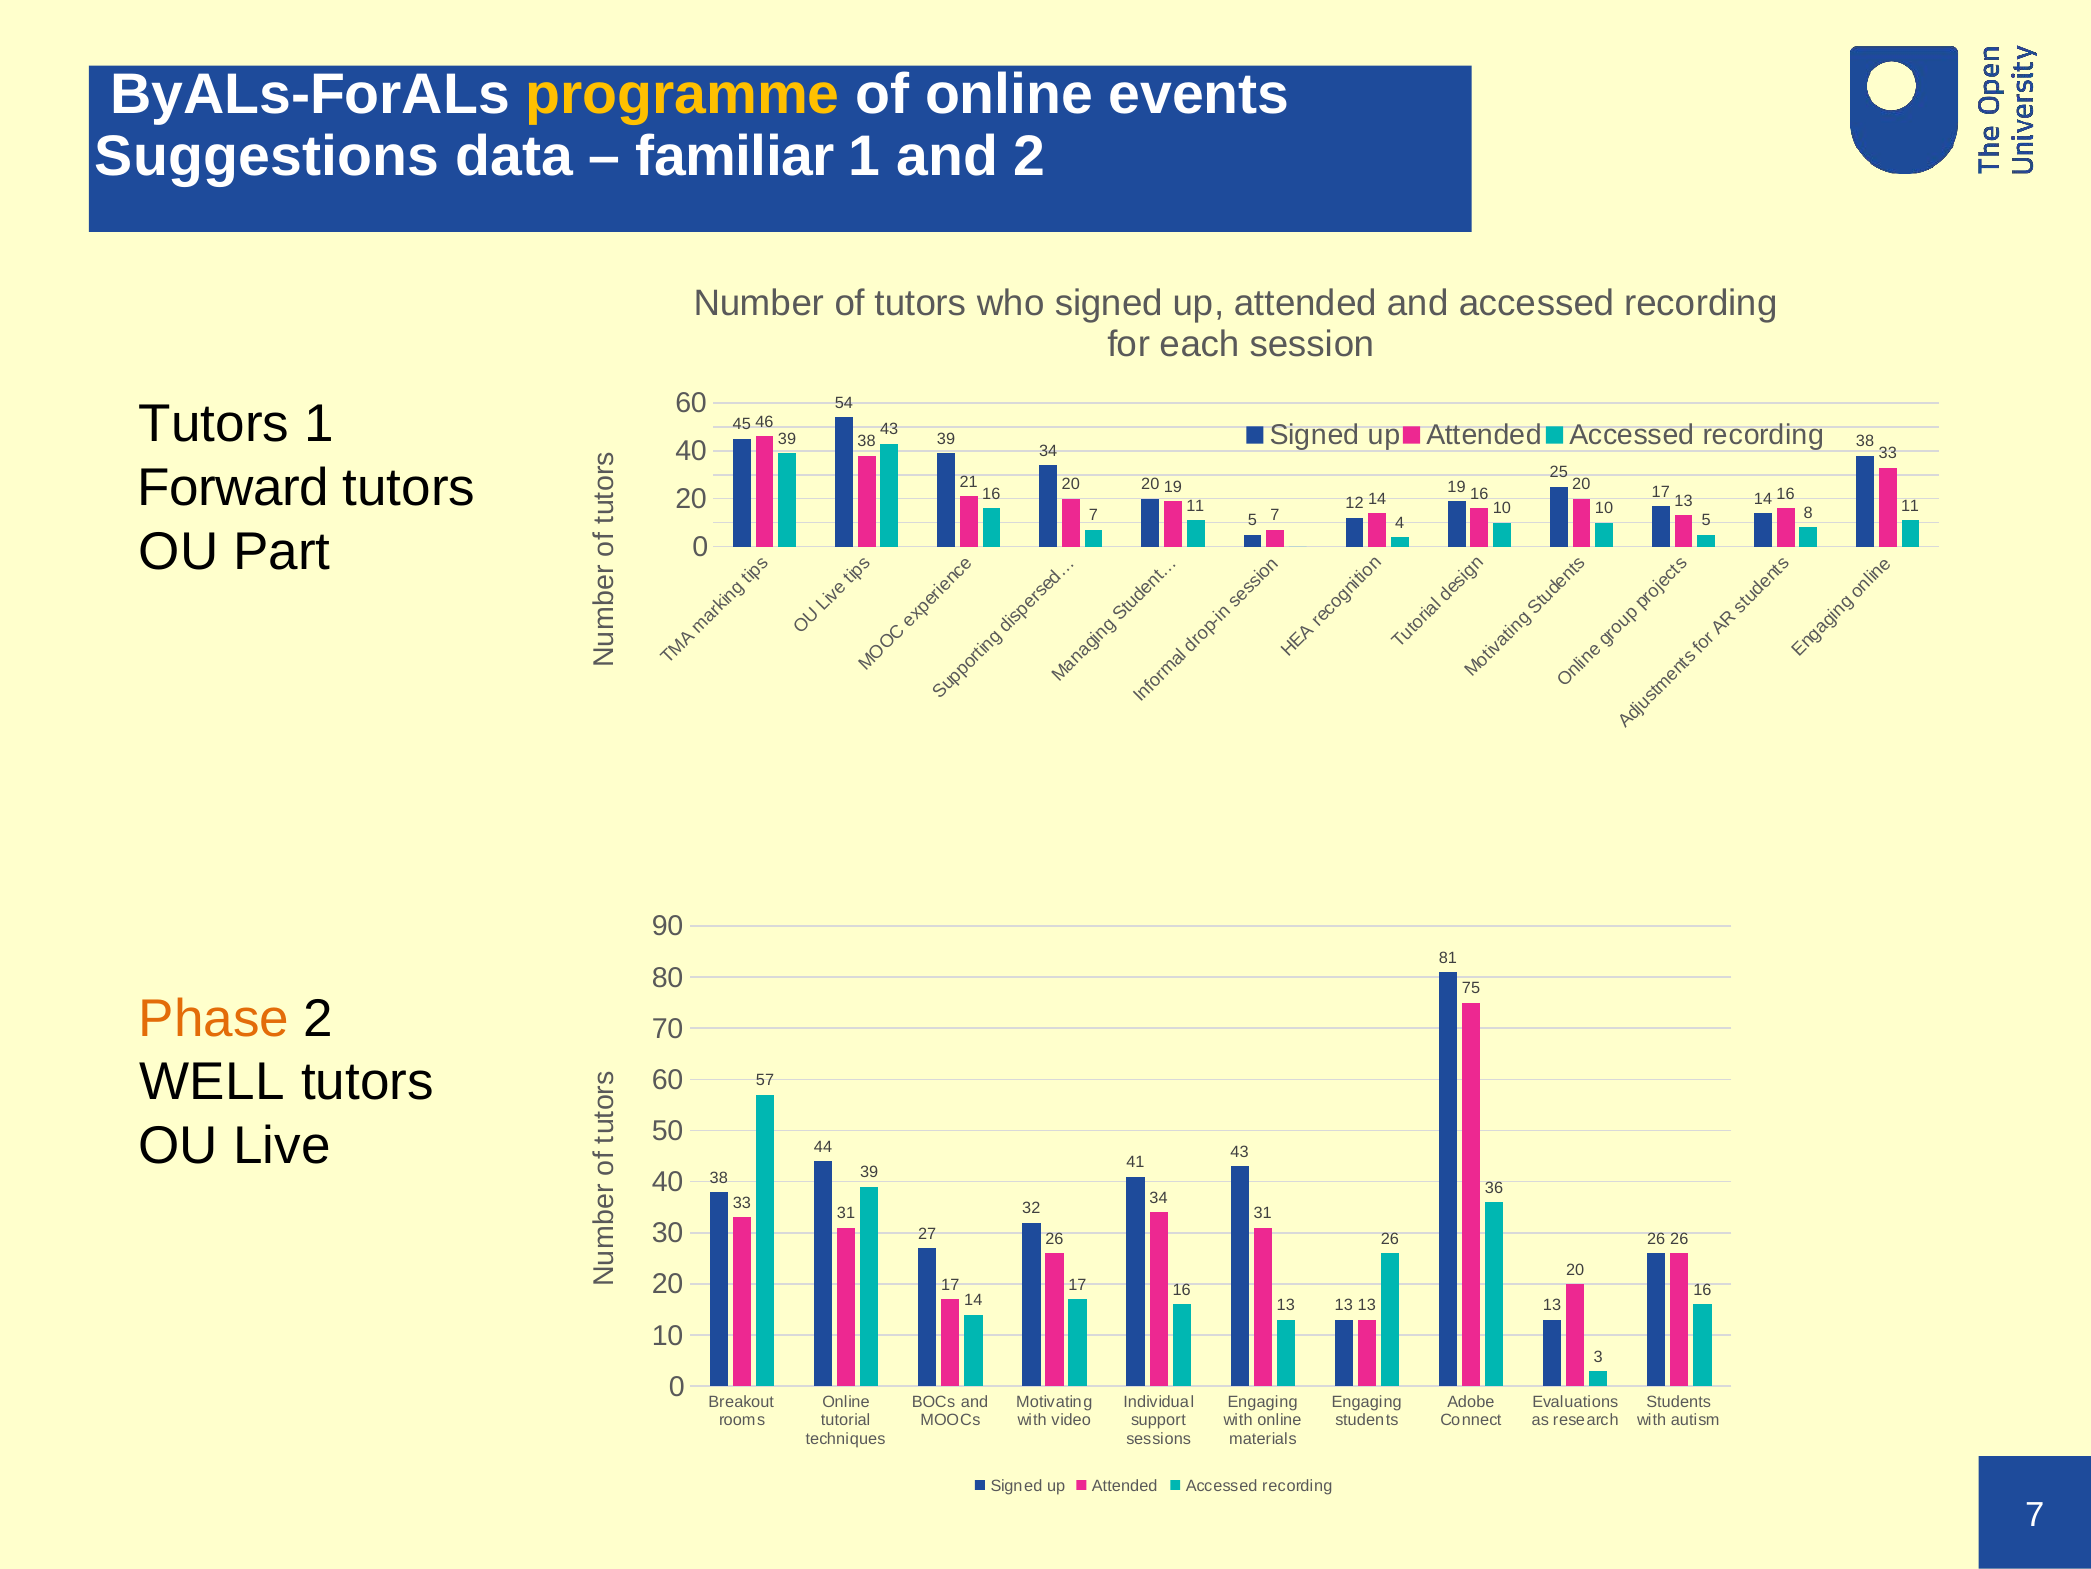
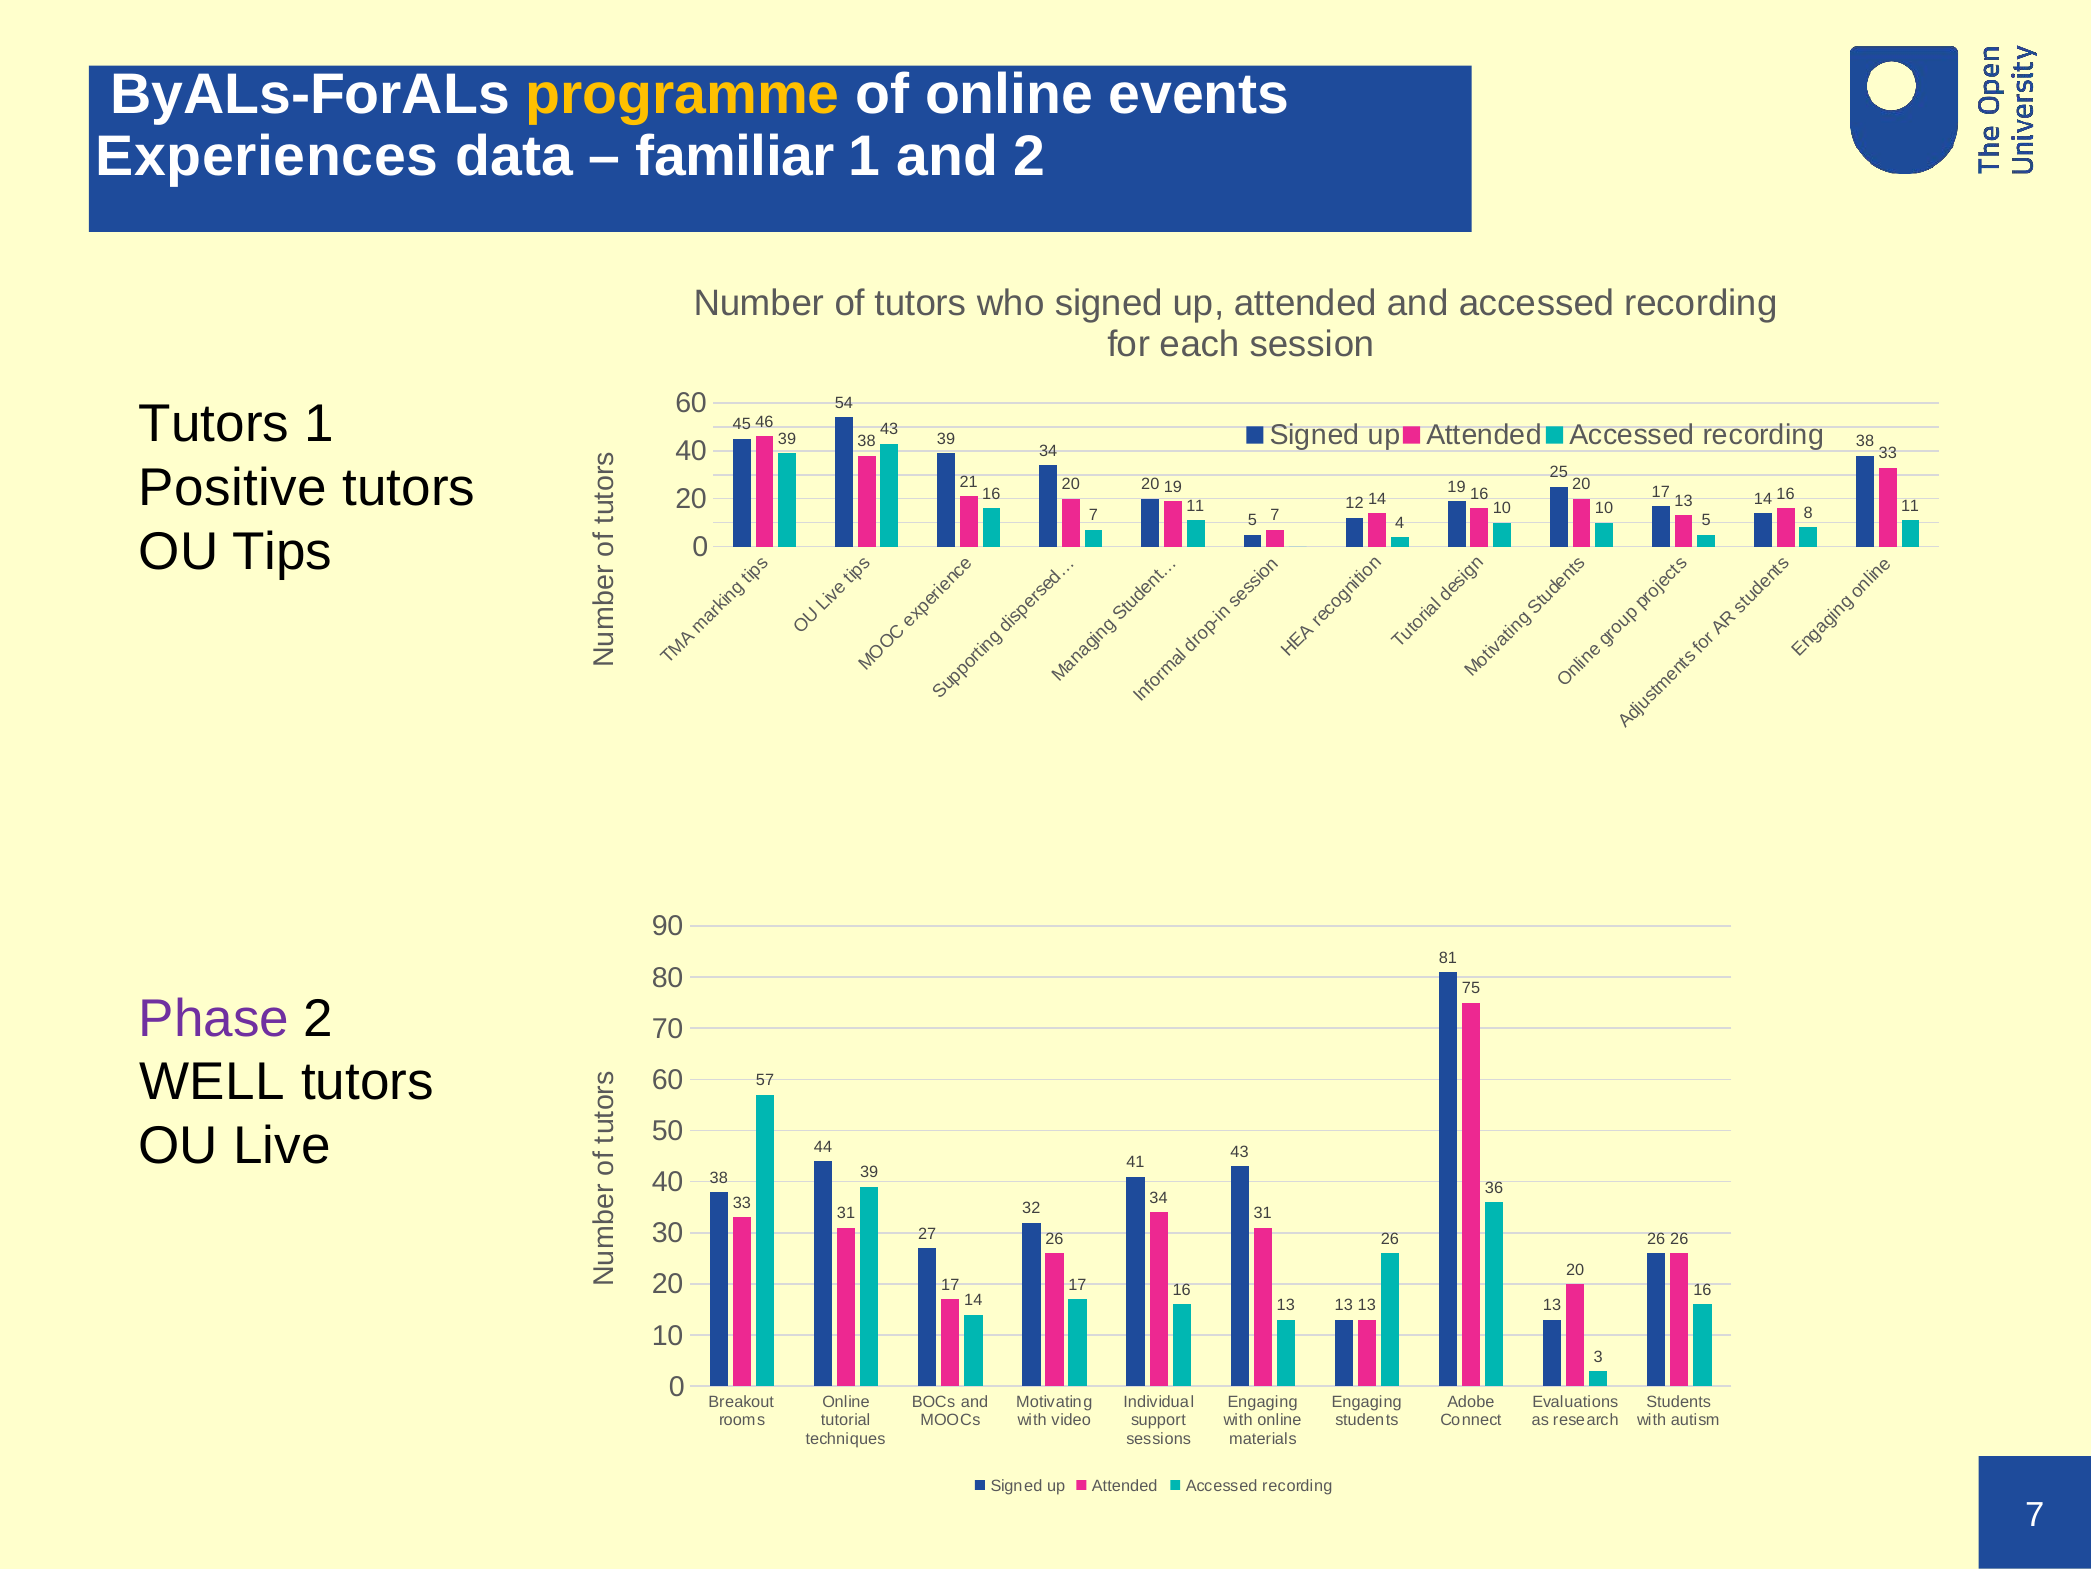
Suggestions: Suggestions -> Experiences
Forward: Forward -> Positive
Part: Part -> Tips
Phase colour: orange -> purple
